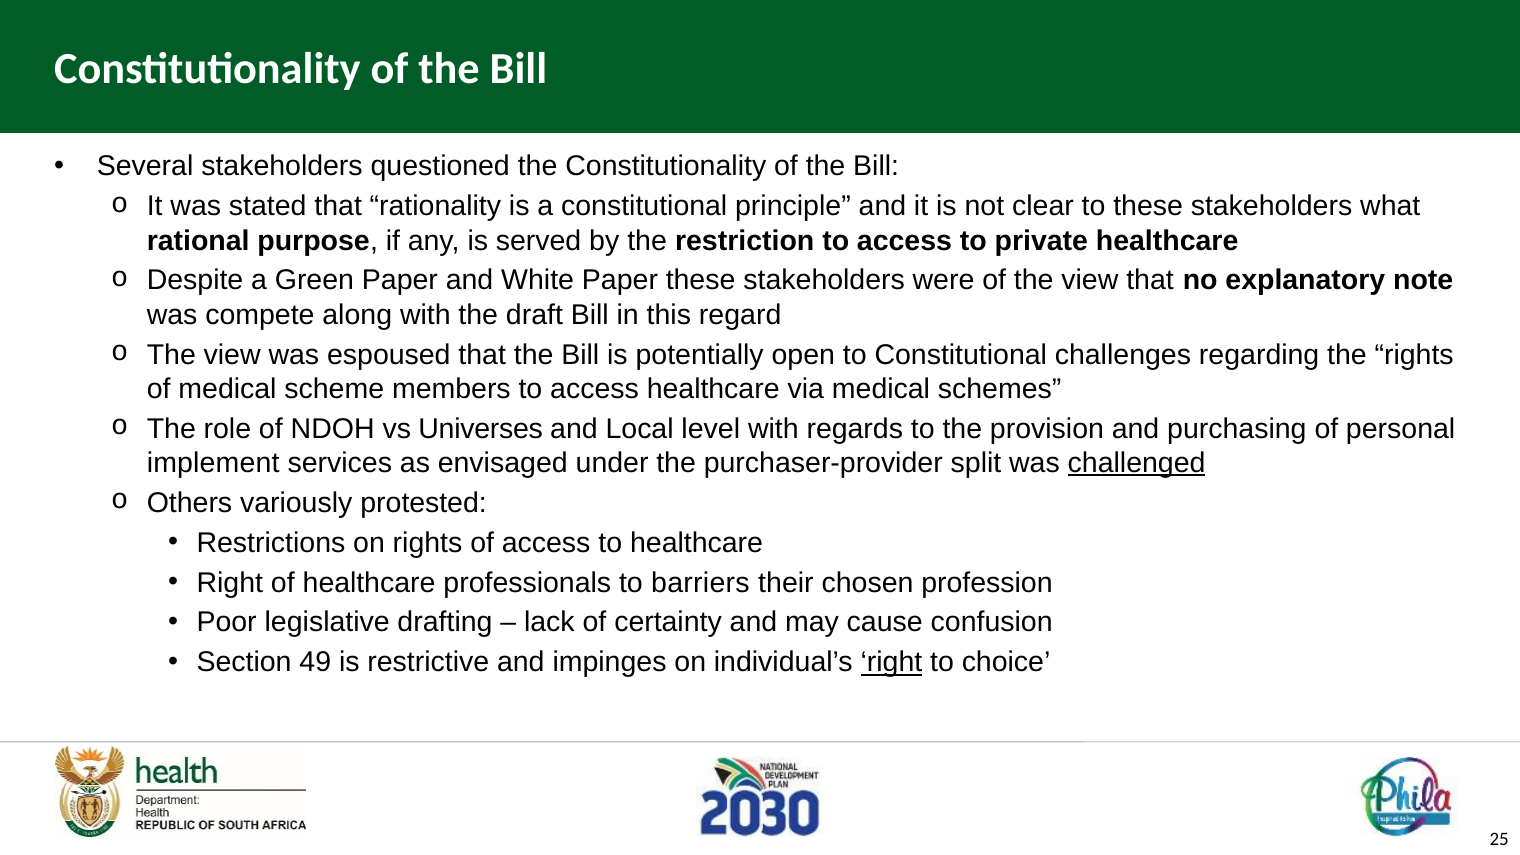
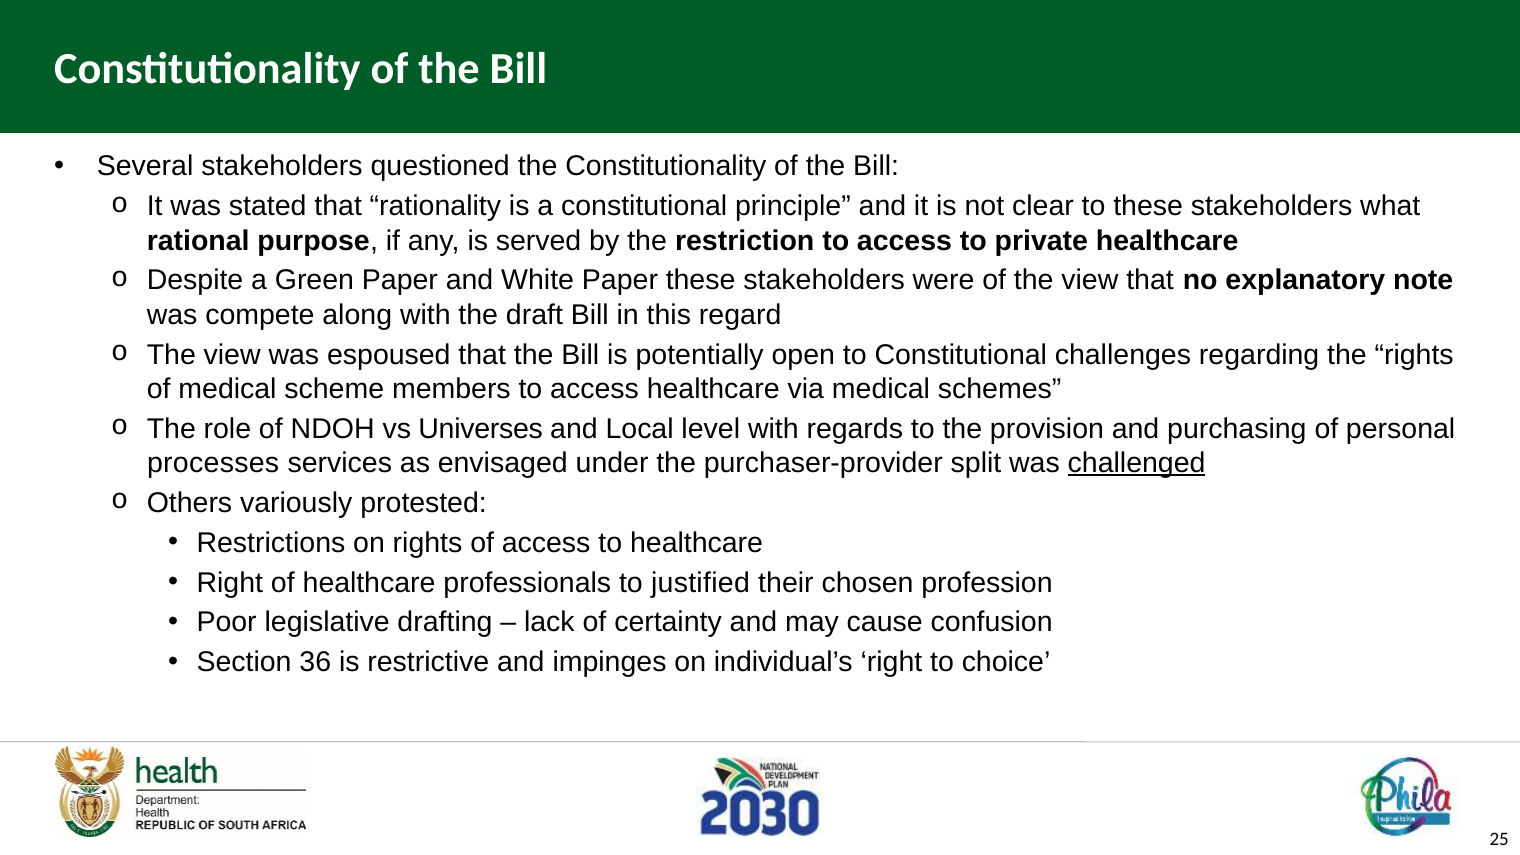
implement: implement -> processes
barriers: barriers -> justified
49: 49 -> 36
right at (891, 662) underline: present -> none
